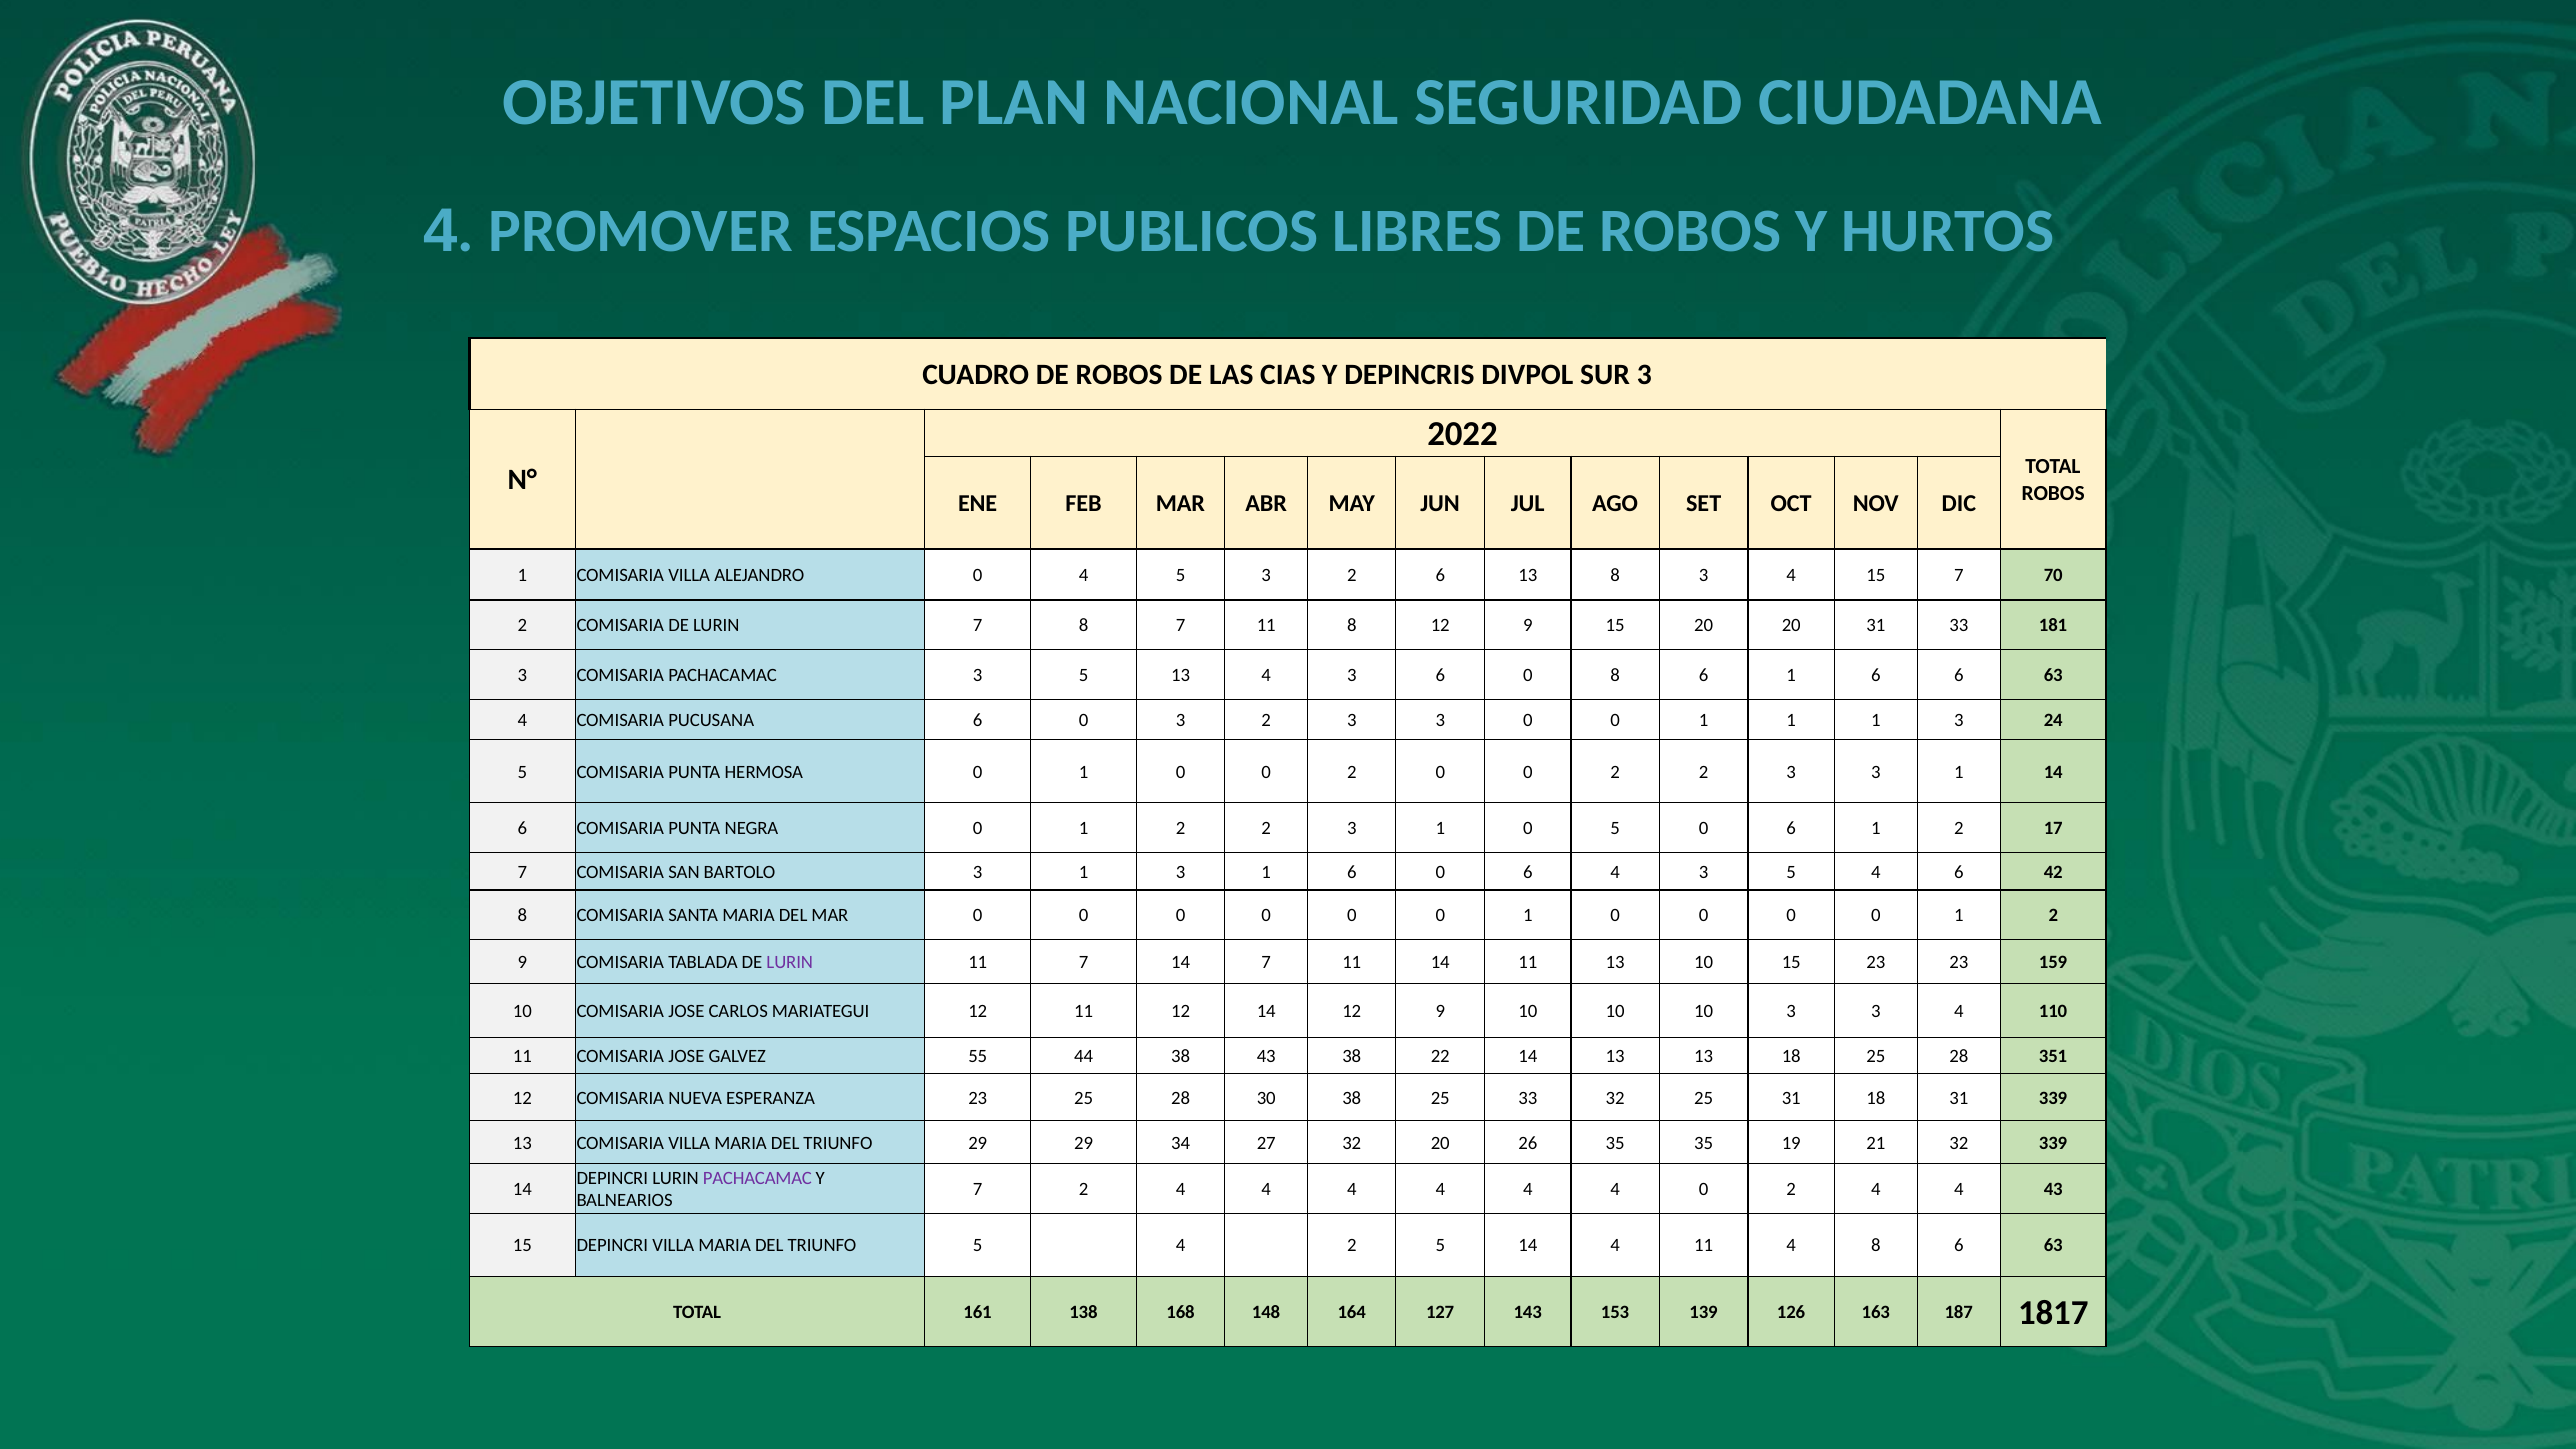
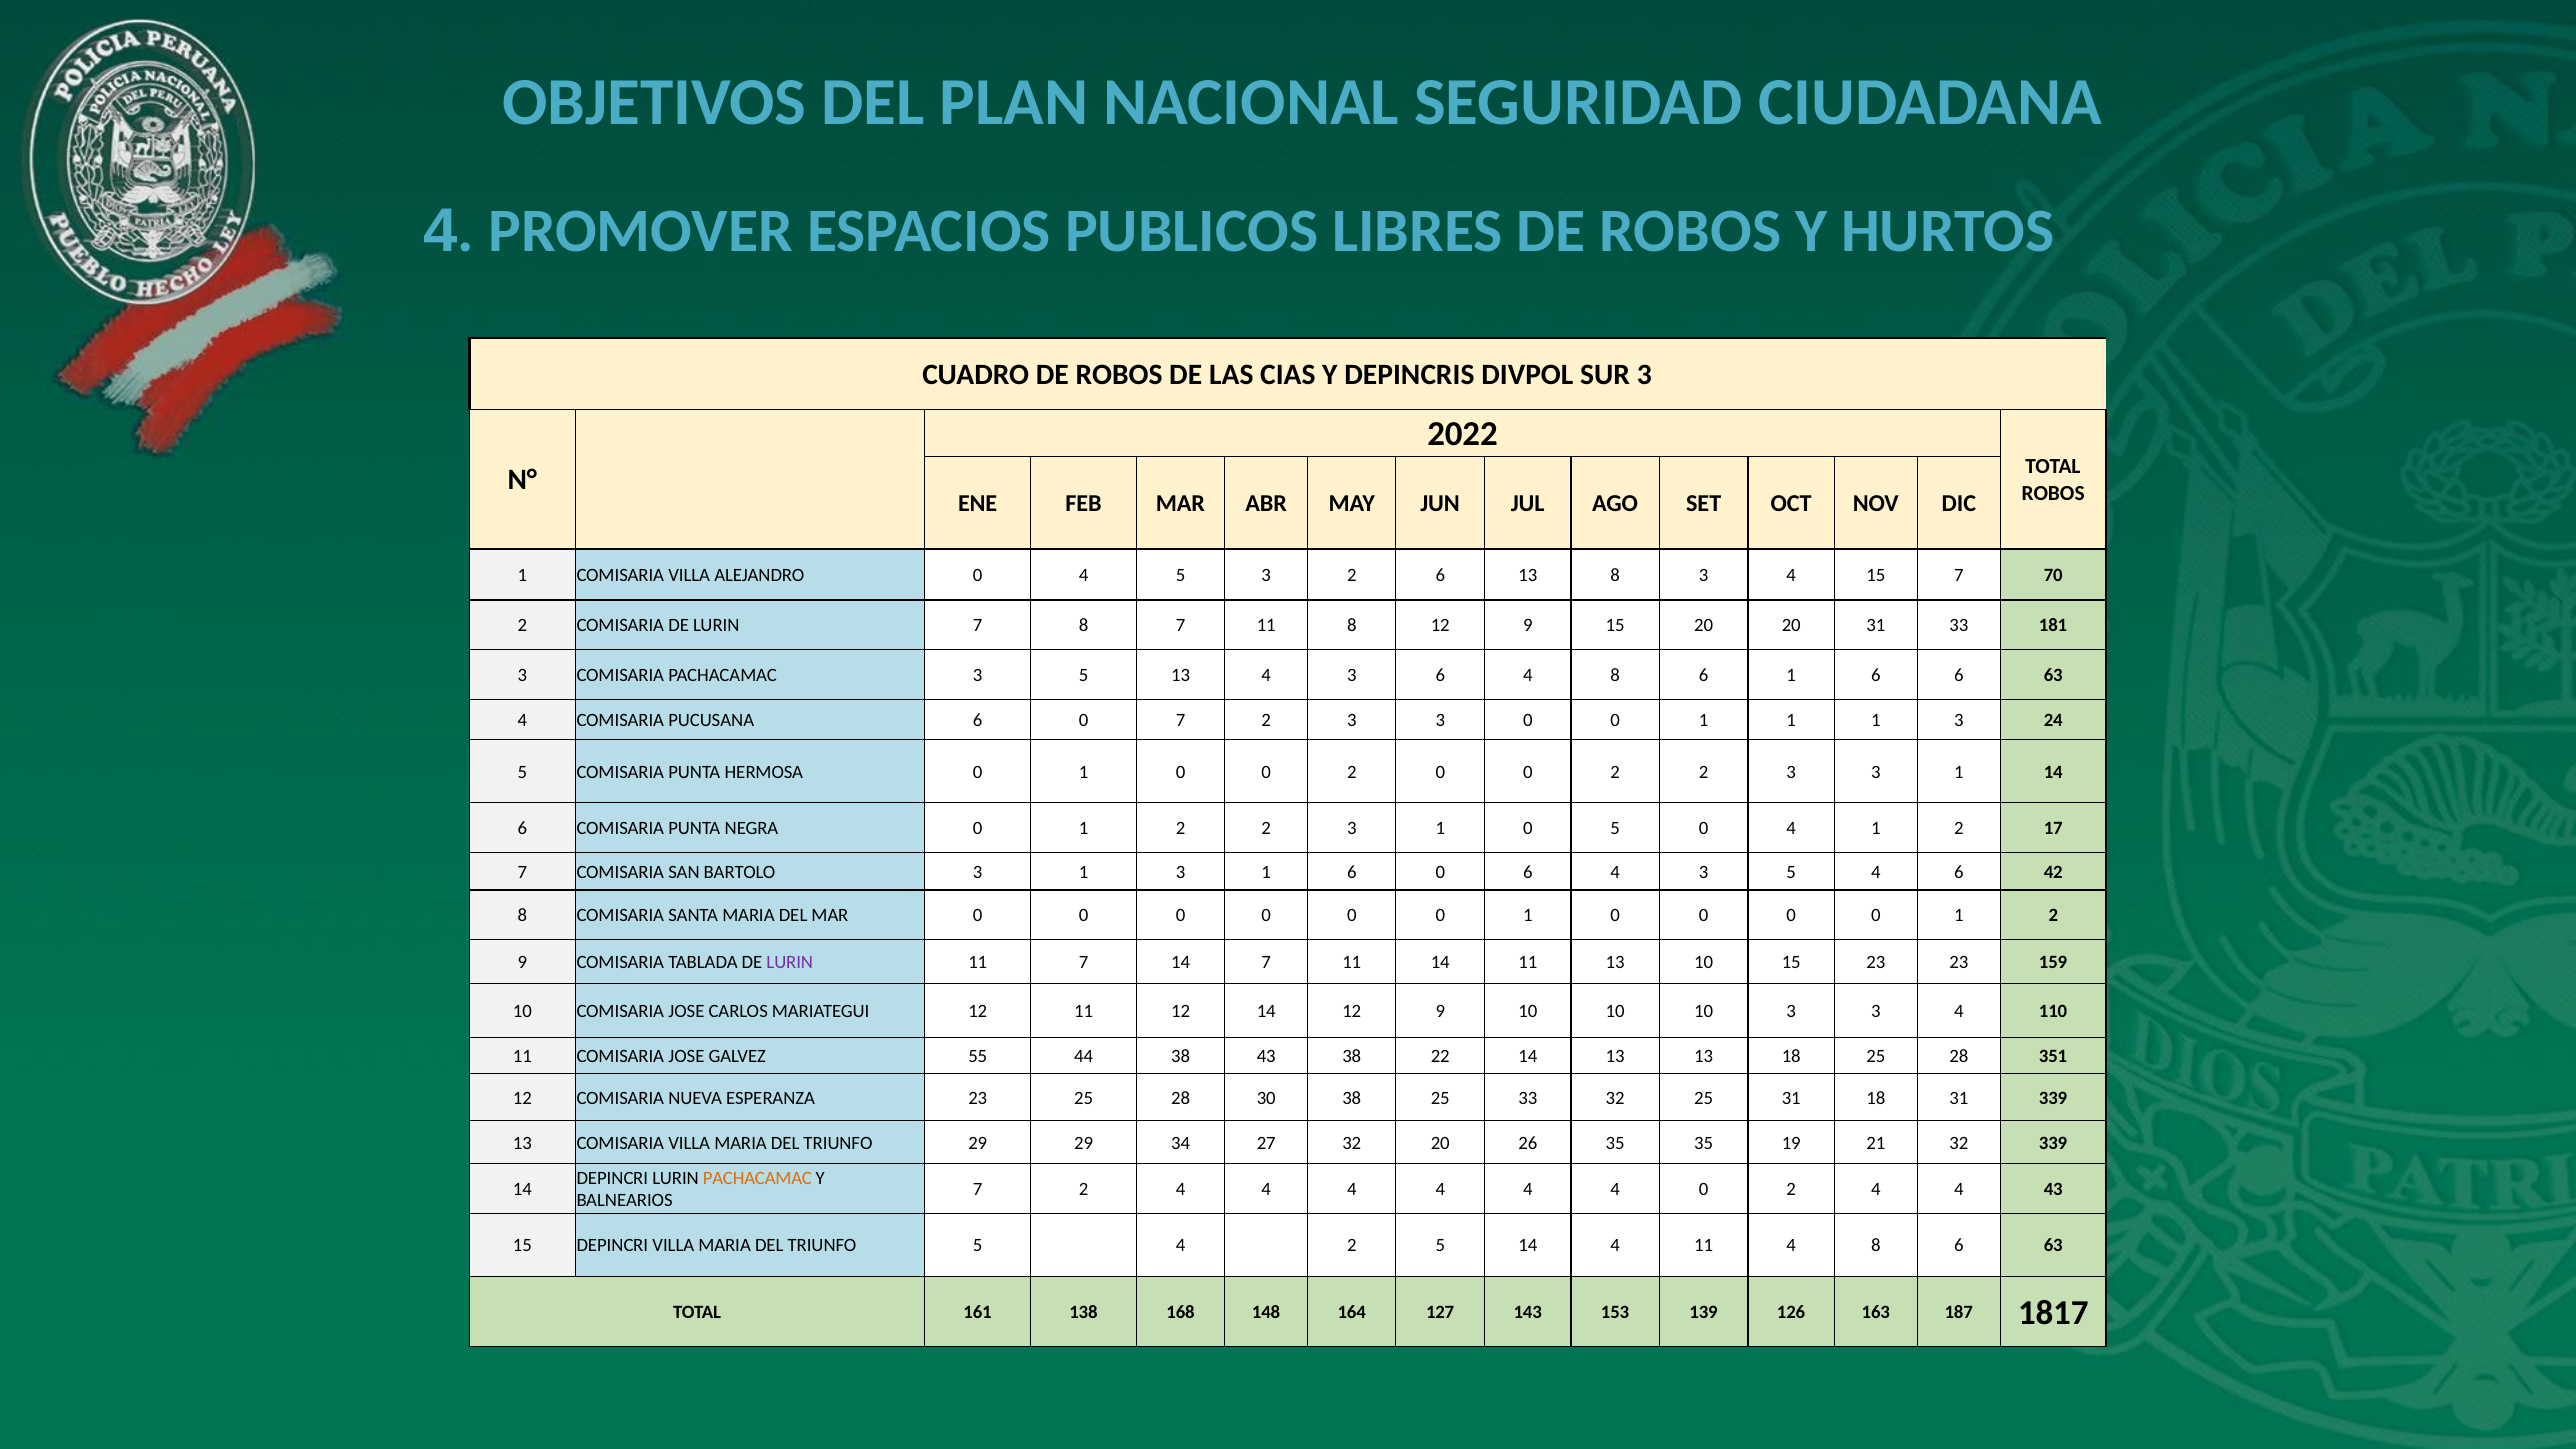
3 6 0: 0 -> 4
0 3: 3 -> 7
5 0 6: 6 -> 4
PACHACAMAC at (757, 1178) colour: purple -> orange
